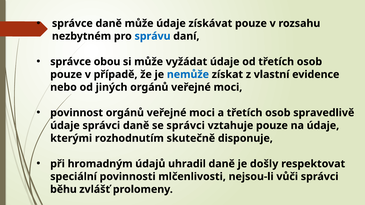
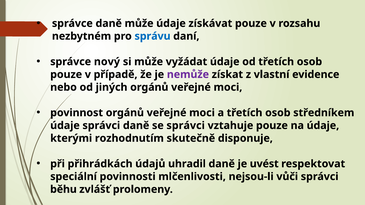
obou: obou -> nový
nemůže colour: blue -> purple
spravedlivě: spravedlivě -> středníkem
hromadným: hromadným -> přihrádkách
došly: došly -> uvést
